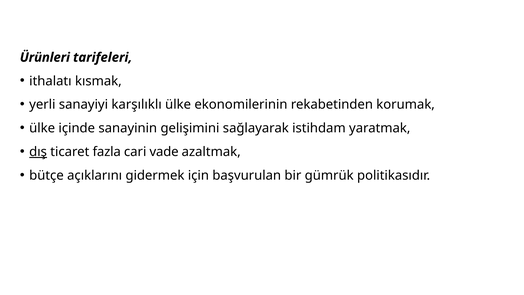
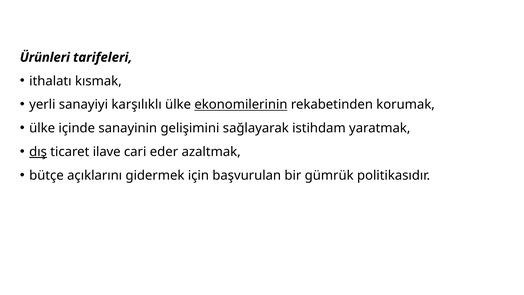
ekonomilerinin underline: none -> present
fazla: fazla -> ilave
vade: vade -> eder
